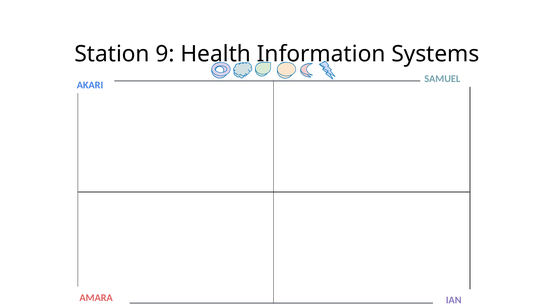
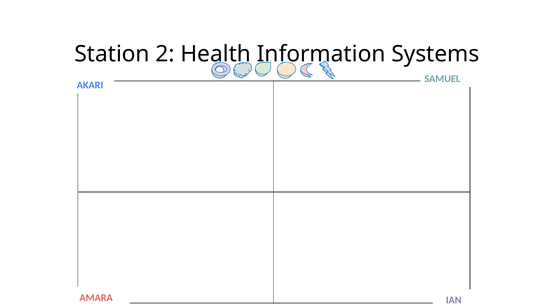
9: 9 -> 2
